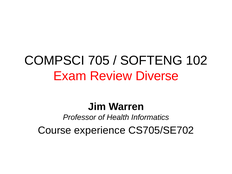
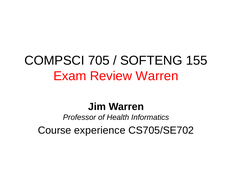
102: 102 -> 155
Review Diverse: Diverse -> Warren
